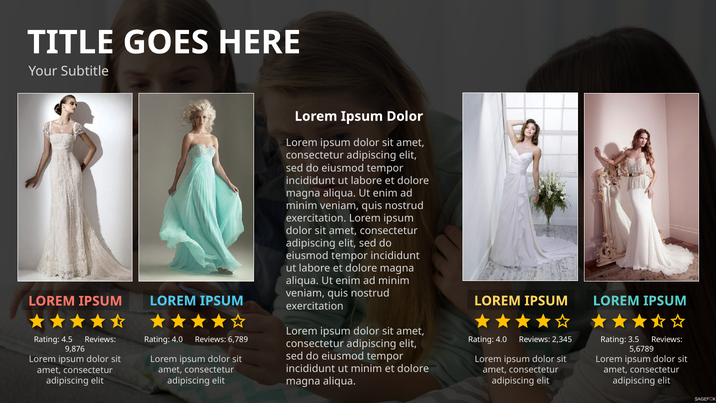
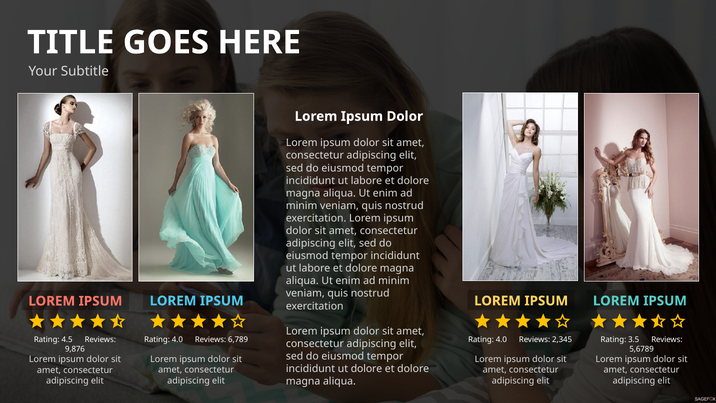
ut minim: minim -> dolore
